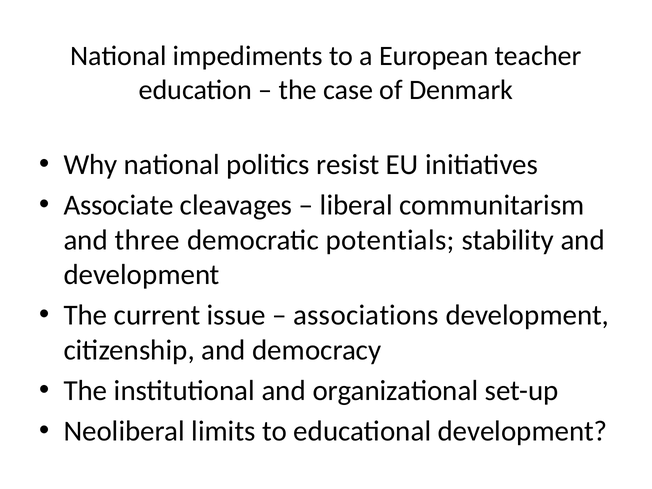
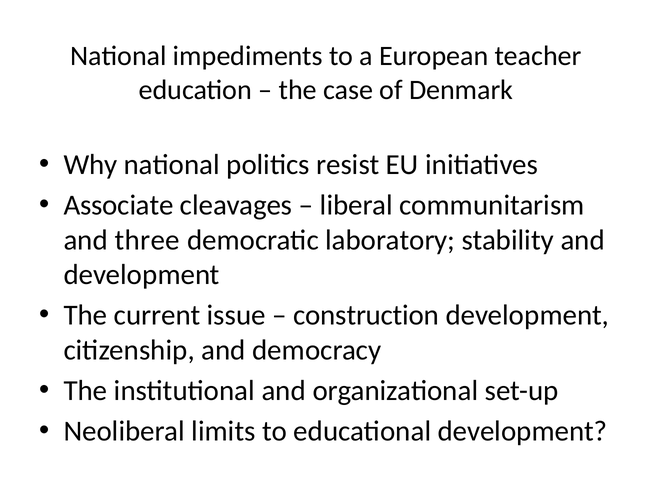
potentials: potentials -> laboratory
associations: associations -> construction
